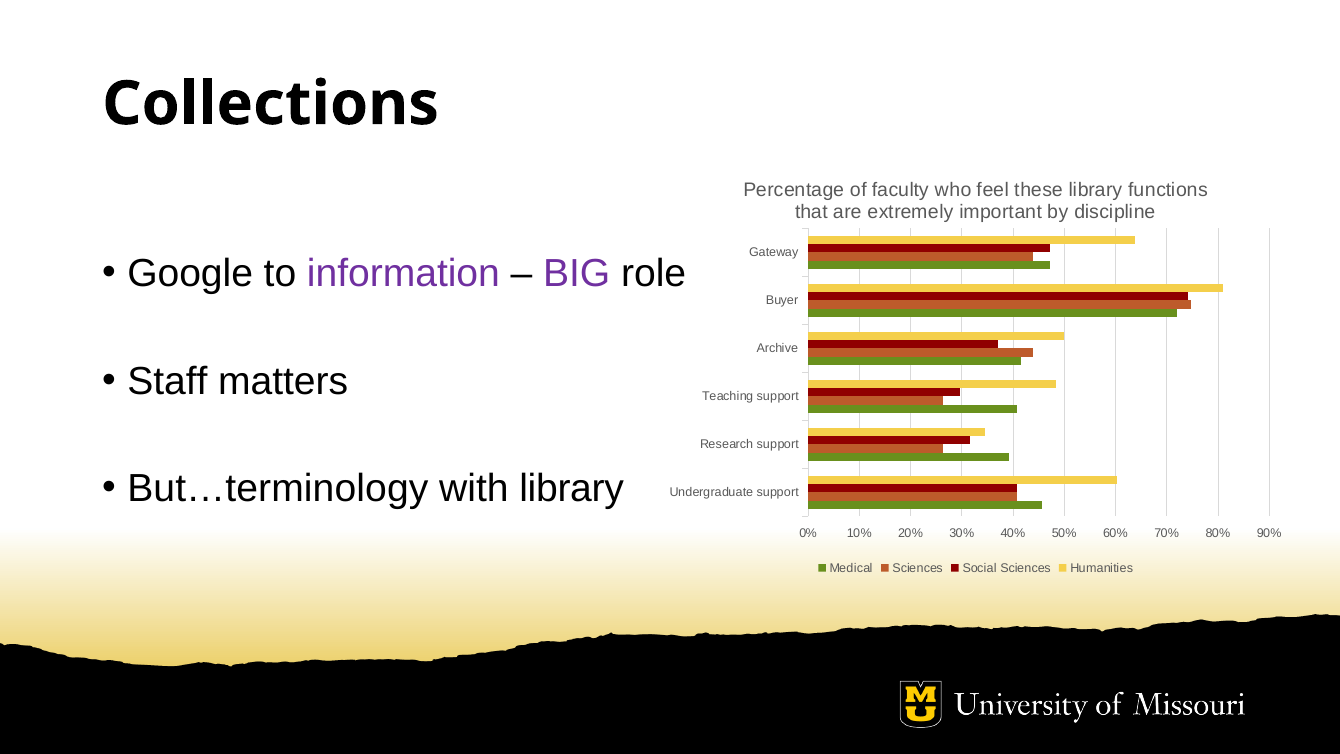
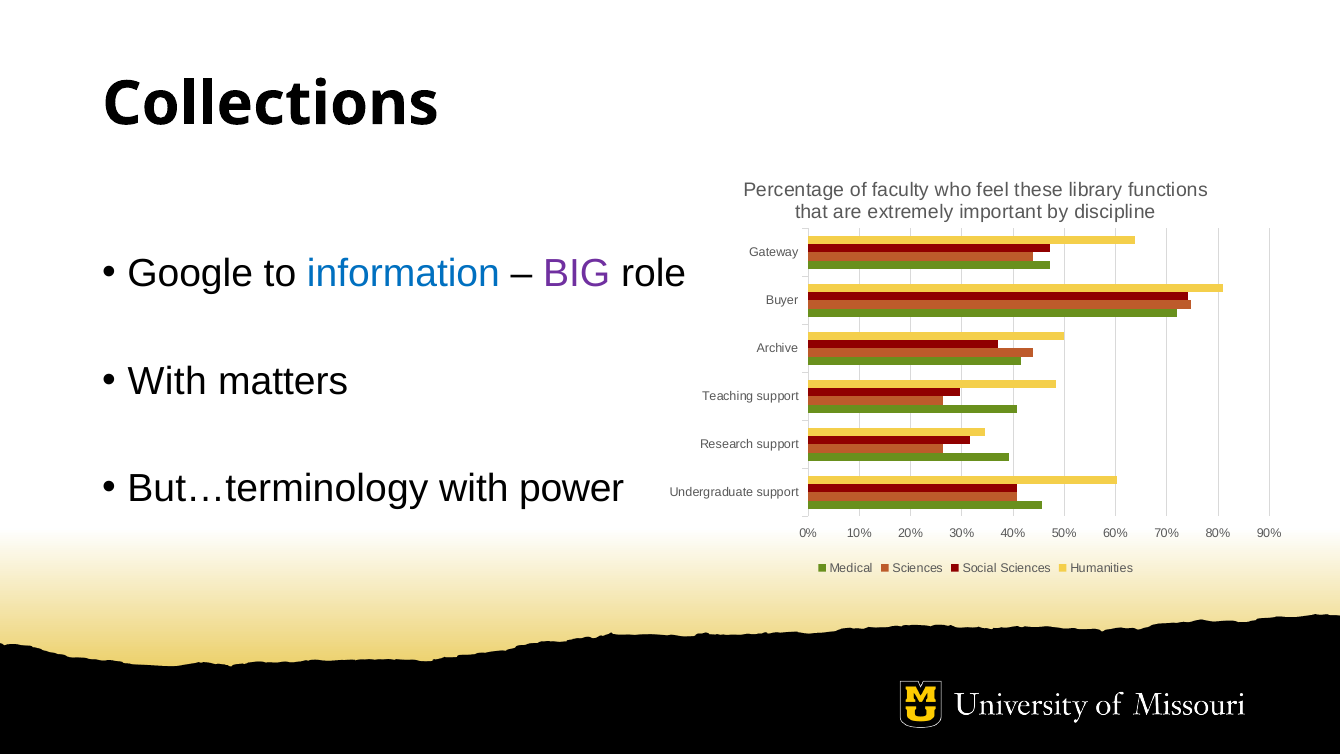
information colour: purple -> blue
Staff at (167, 381): Staff -> With
with library: library -> power
